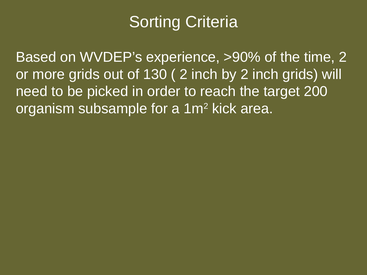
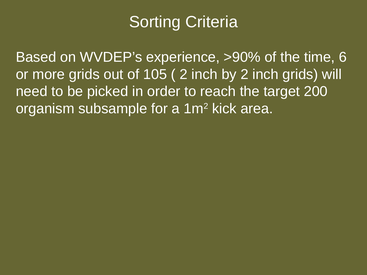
time 2: 2 -> 6
130: 130 -> 105
